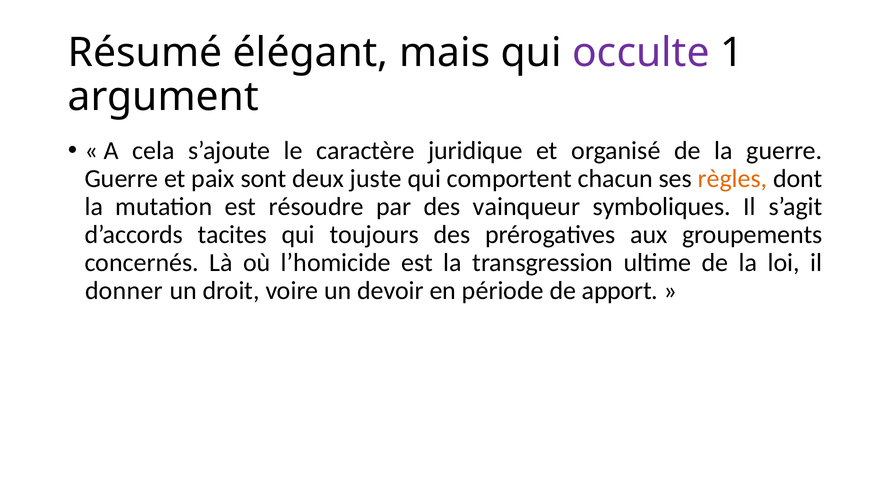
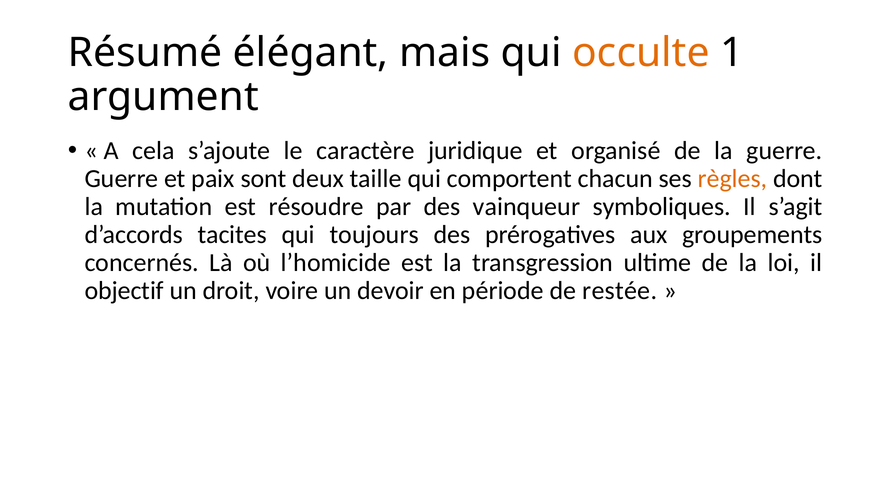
occulte colour: purple -> orange
juste: juste -> taille
donner: donner -> objectif
apport: apport -> restée
